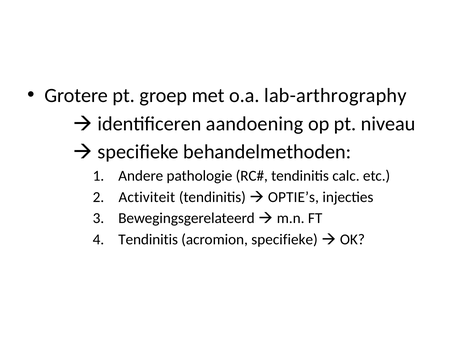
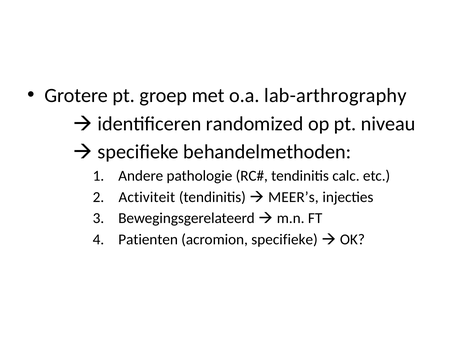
aandoening: aandoening -> randomized
OPTIE’s: OPTIE’s -> MEER’s
Tendinitis at (148, 240): Tendinitis -> Patienten
